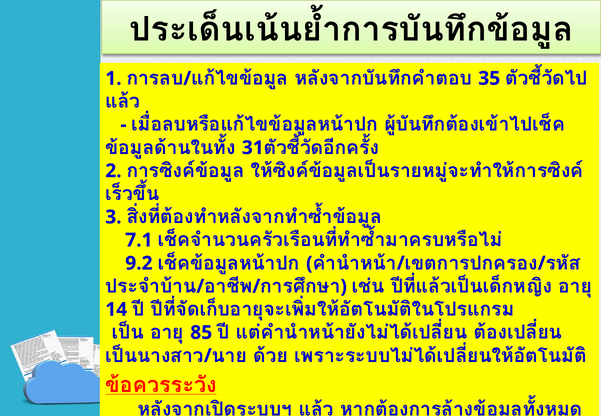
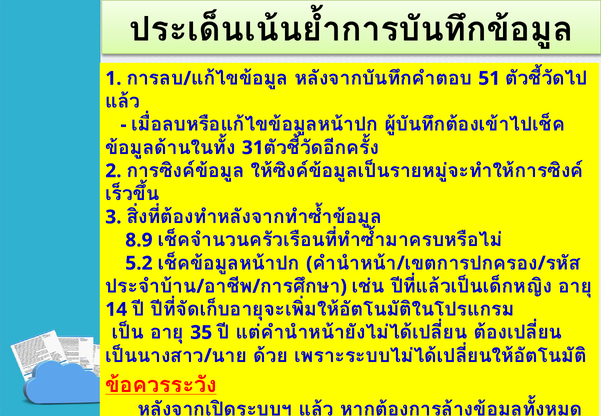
35: 35 -> 51
7.1: 7.1 -> 8.9
9.2: 9.2 -> 5.2
85: 85 -> 35
